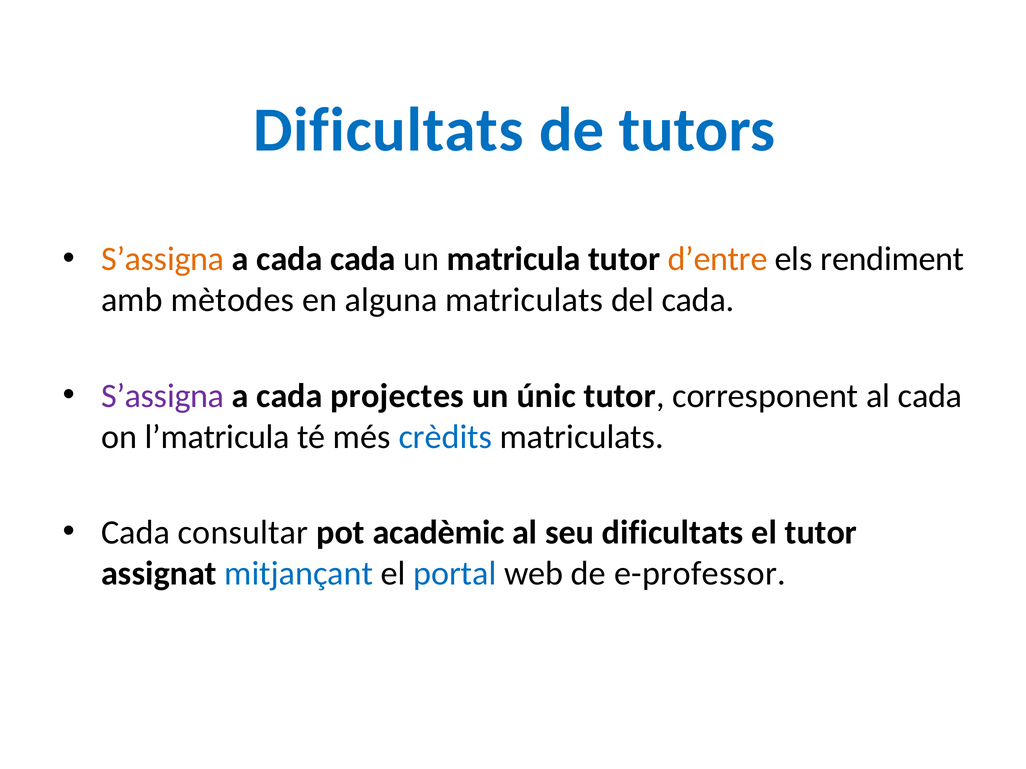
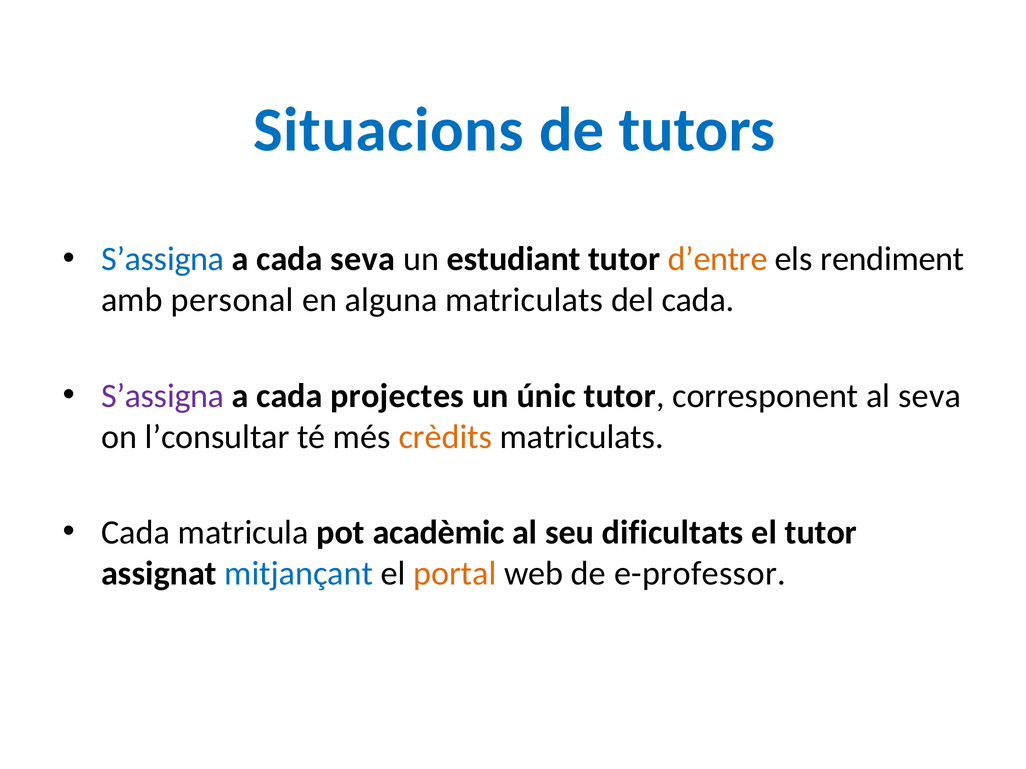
Dificultats at (388, 130): Dificultats -> Situacions
S’assigna at (163, 259) colour: orange -> blue
cada cada: cada -> seva
matricula: matricula -> estudiant
mètodes: mètodes -> personal
al cada: cada -> seva
l’matricula: l’matricula -> l’consultar
crèdits colour: blue -> orange
consultar: consultar -> matricula
portal colour: blue -> orange
